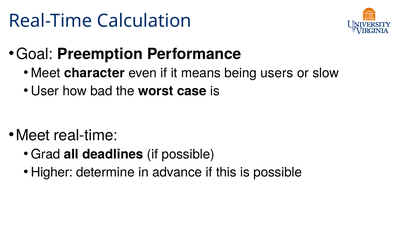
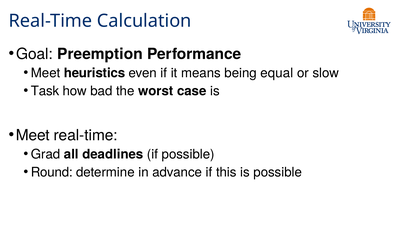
character: character -> heuristics
users: users -> equal
User: User -> Task
Higher: Higher -> Round
